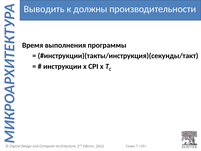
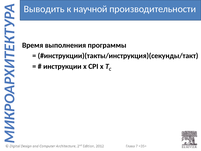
должны: должны -> научной
